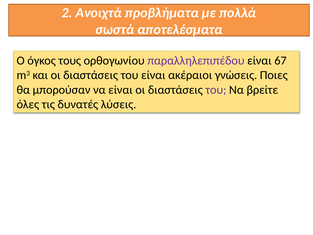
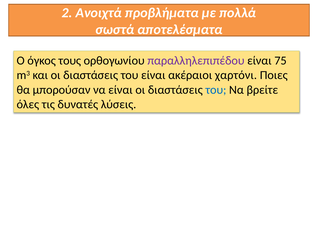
67: 67 -> 75
γνώσεις: γνώσεις -> χαρτόνι
του at (216, 90) colour: purple -> blue
